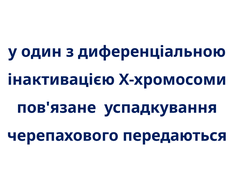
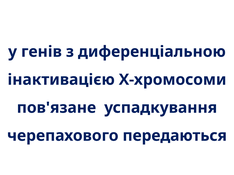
один: один -> генів
